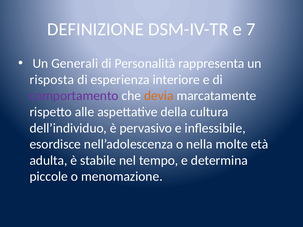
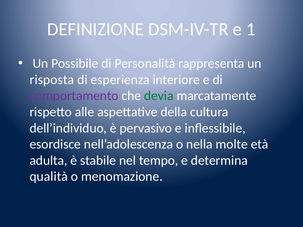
7: 7 -> 1
Generali: Generali -> Possibile
devia colour: orange -> green
piccole: piccole -> qualità
